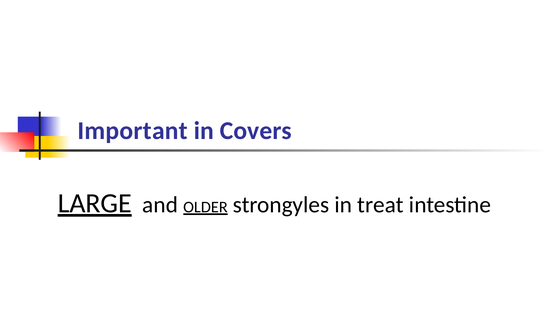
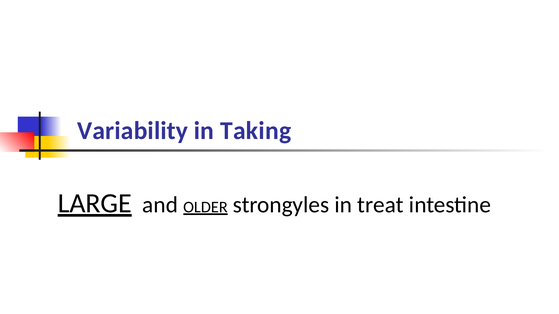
Important: Important -> Variability
Covers: Covers -> Taking
